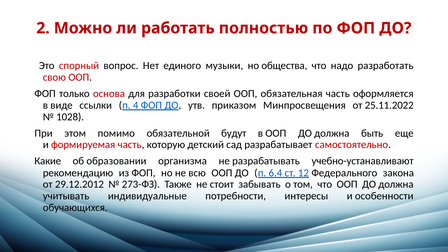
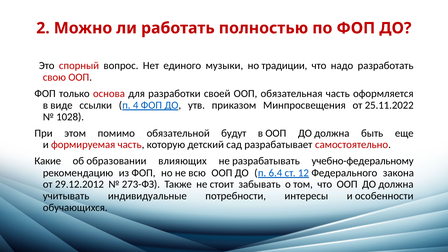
общества: общества -> традиции
организма: организма -> влияющих
учебно-устанавливают: учебно-устанавливают -> учебно-федеральному
